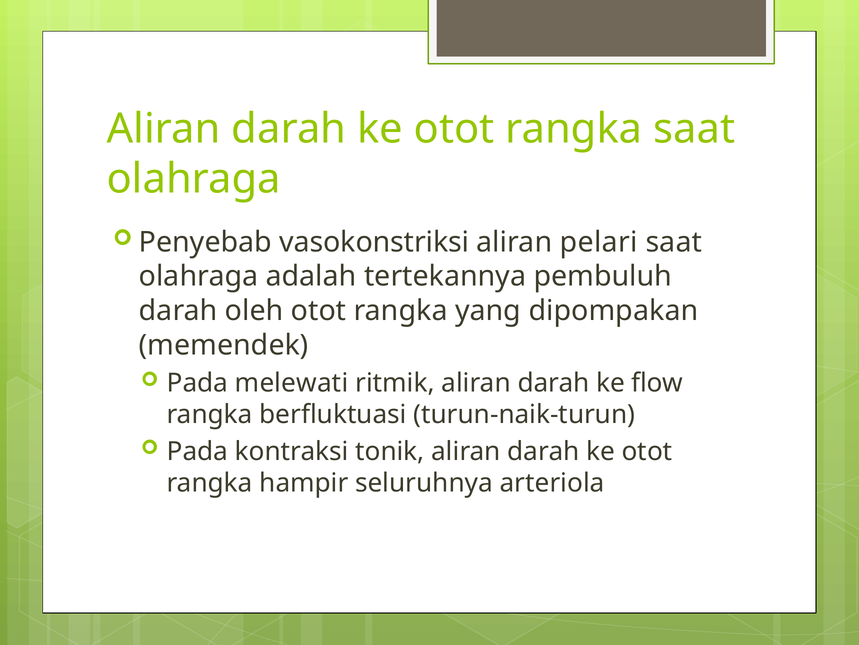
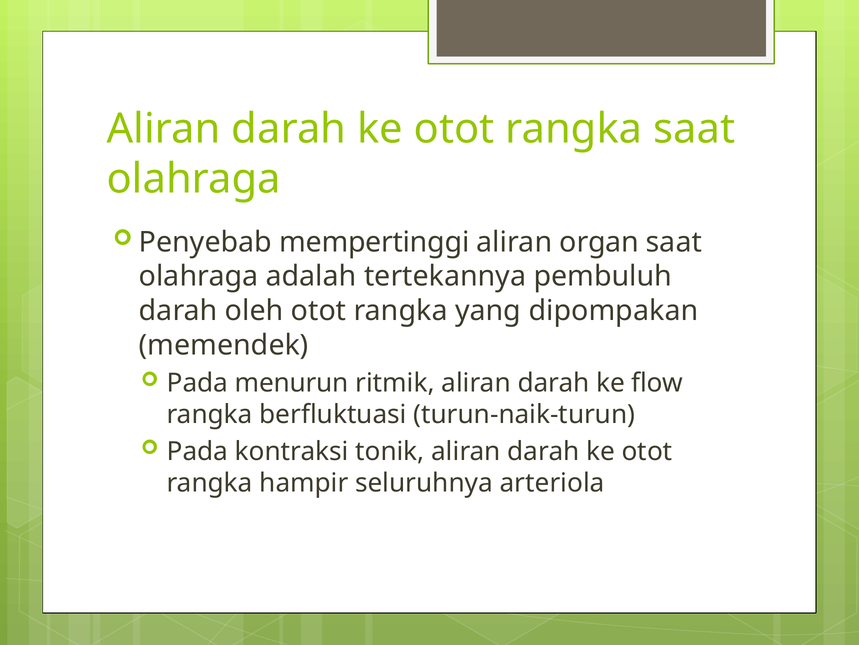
vasokonstriksi: vasokonstriksi -> mempertinggi
pelari: pelari -> organ
melewati: melewati -> menurun
